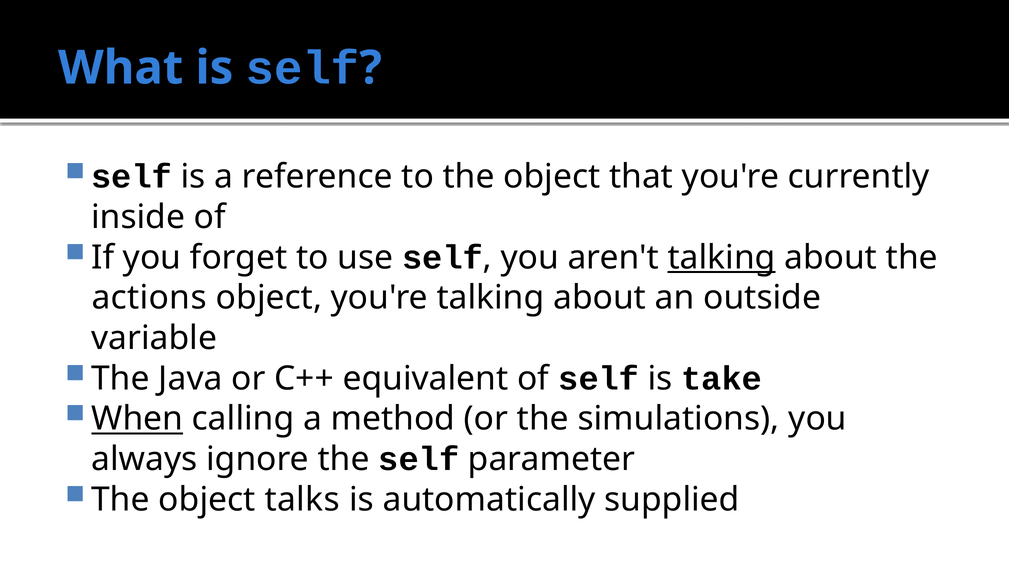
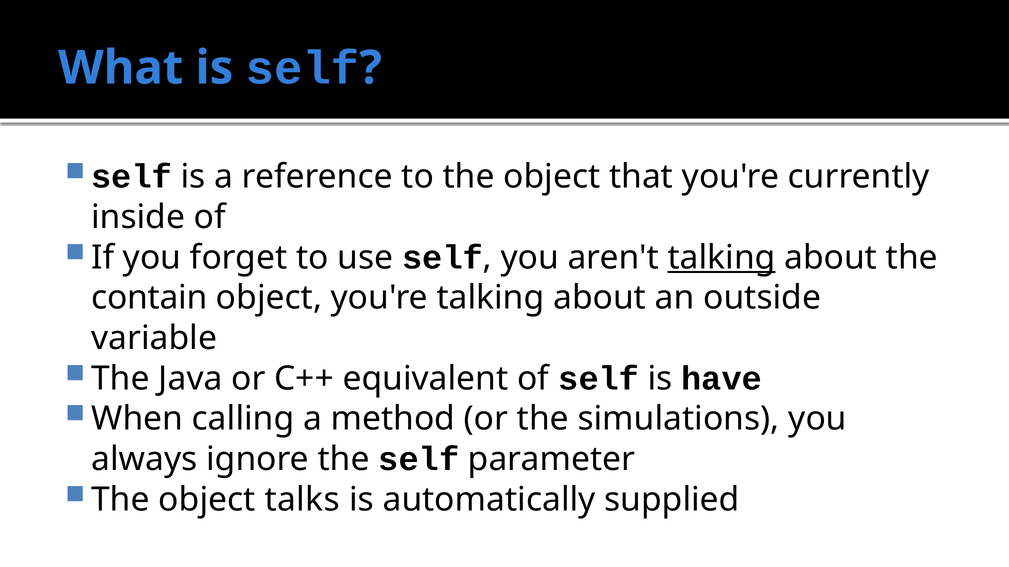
actions: actions -> contain
take: take -> have
When underline: present -> none
